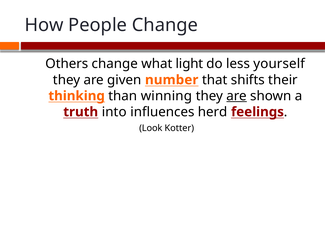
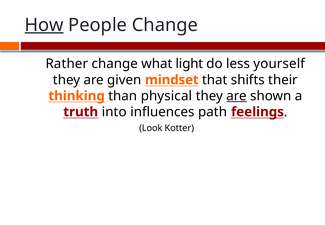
How underline: none -> present
Others: Others -> Rather
number: number -> mindset
winning: winning -> physical
herd: herd -> path
